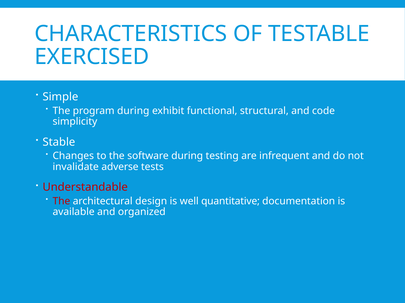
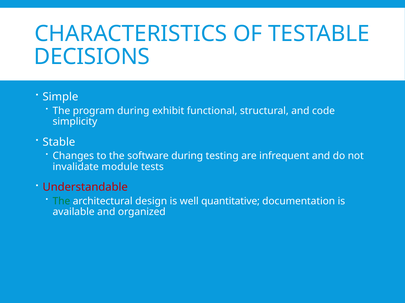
EXERCISED: EXERCISED -> DECISIONS
adverse: adverse -> module
The at (61, 202) colour: red -> green
